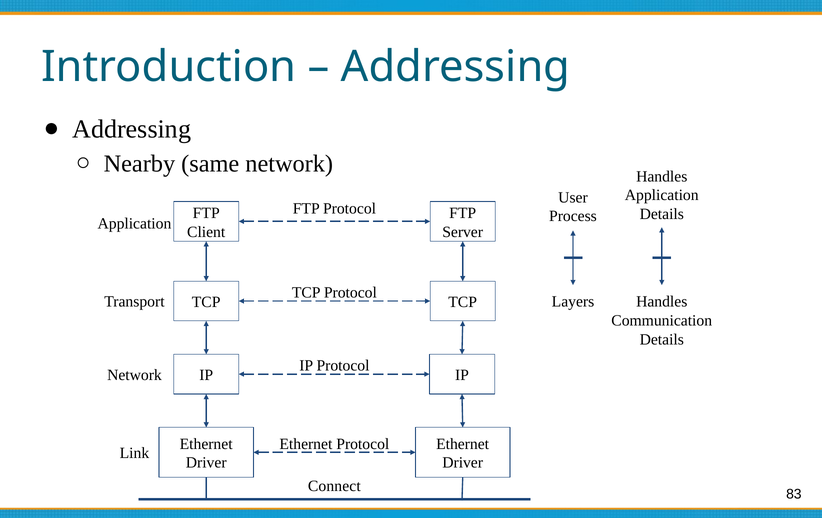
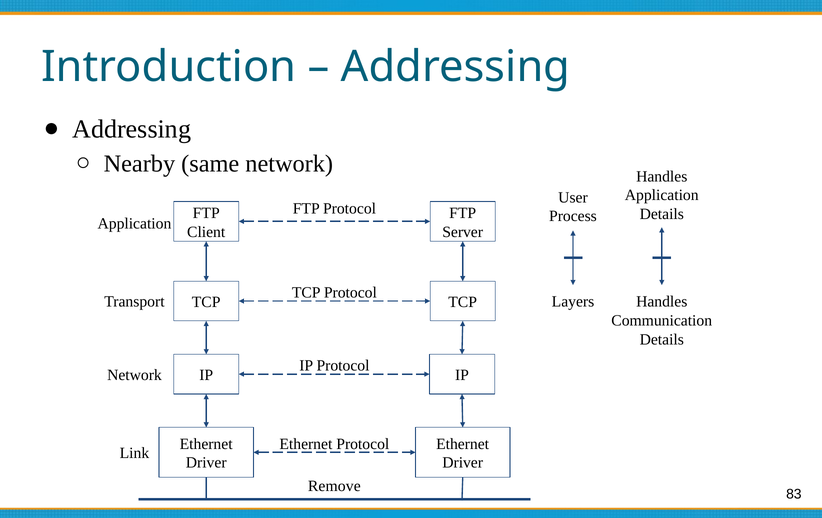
Connect: Connect -> Remove
